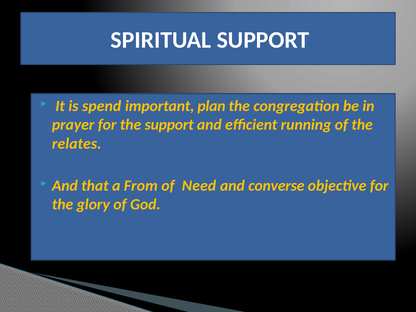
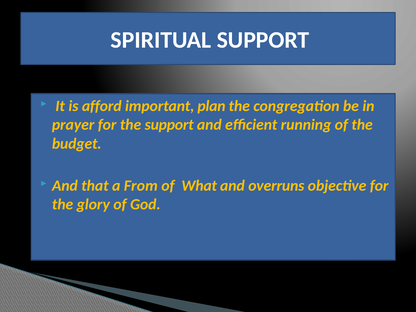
spend: spend -> afford
relates: relates -> budget
Need: Need -> What
converse: converse -> overruns
